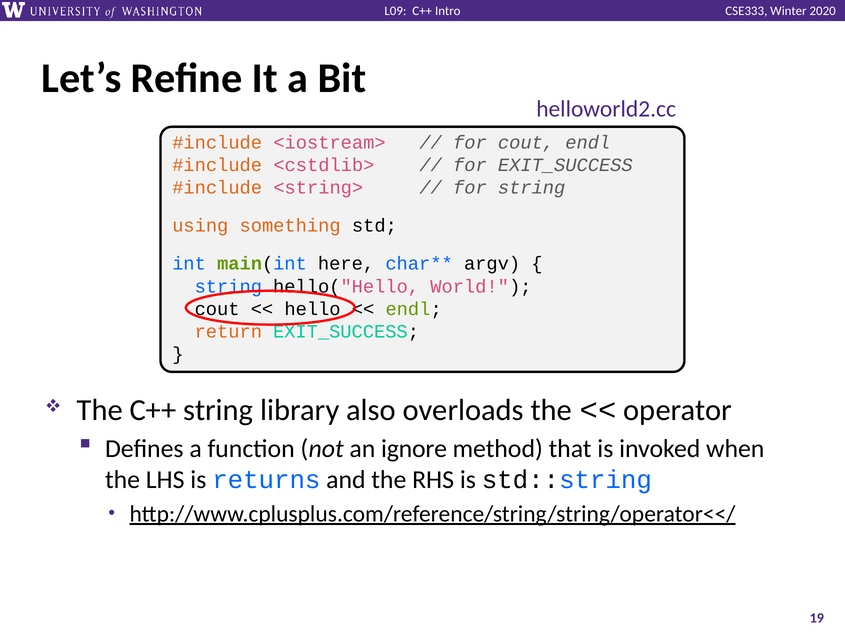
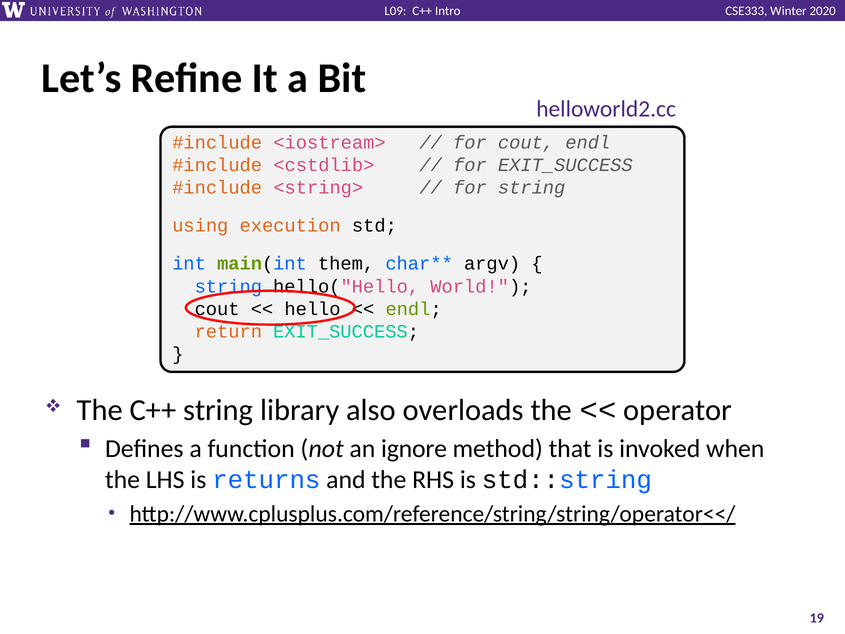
something: something -> execution
here: here -> them
